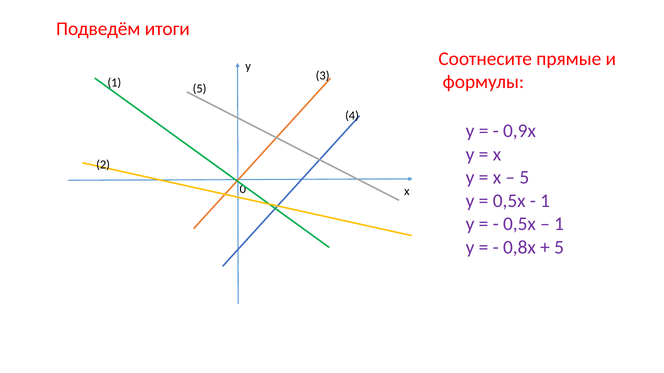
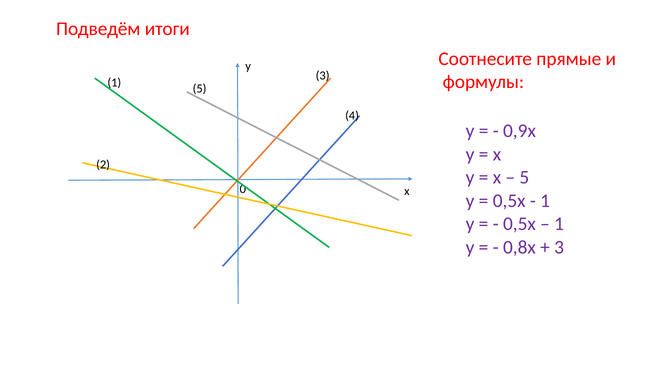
5 at (559, 248): 5 -> 3
